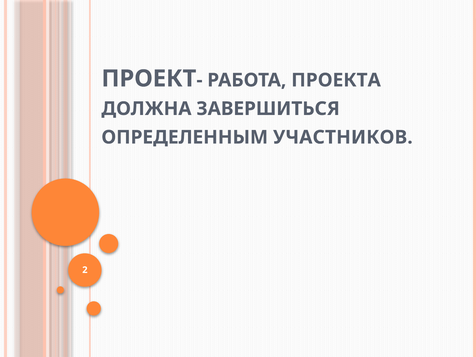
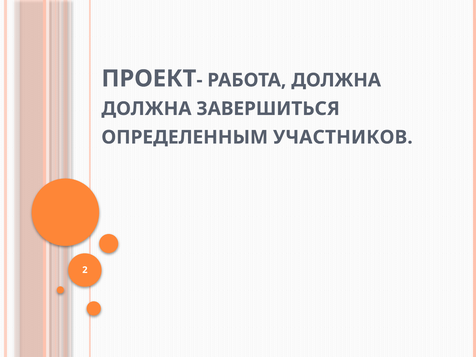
РАБОТА ПРОЕКТА: ПРОЕКТА -> ДОЛЖНА
